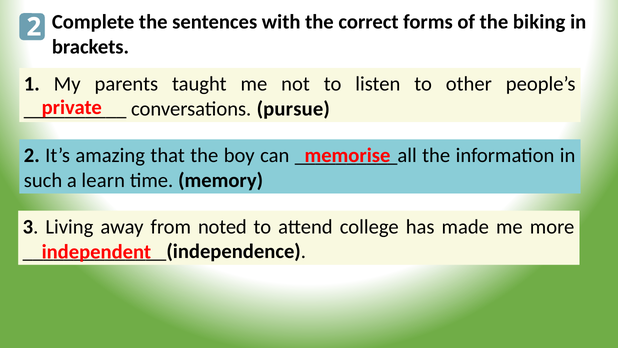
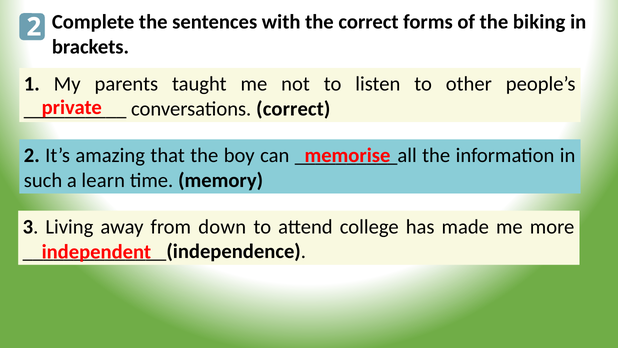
conversations pursue: pursue -> correct
noted: noted -> down
